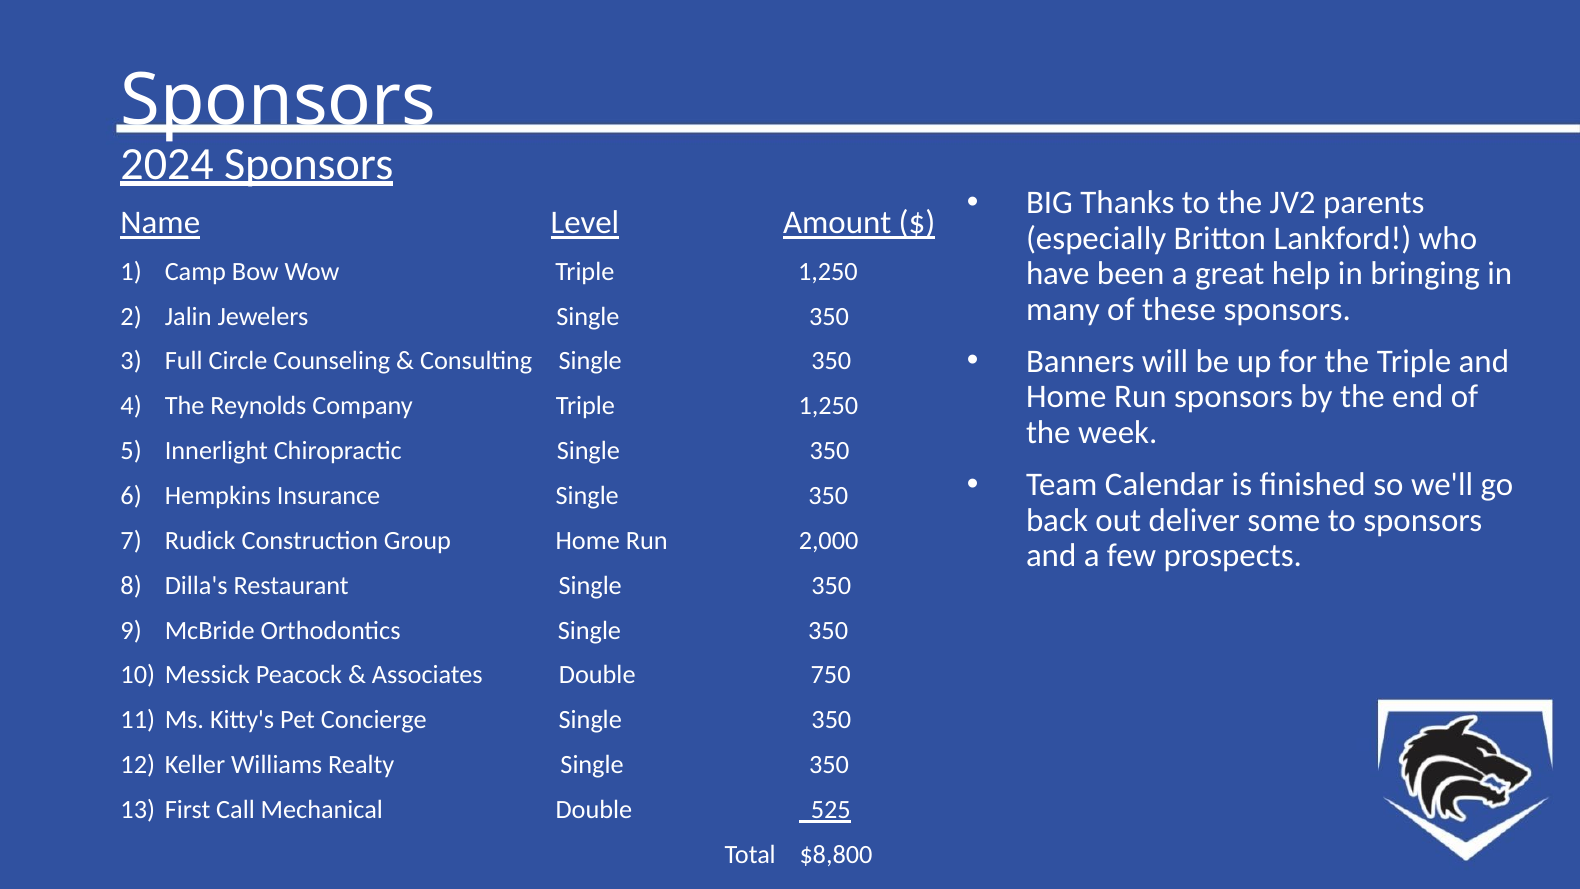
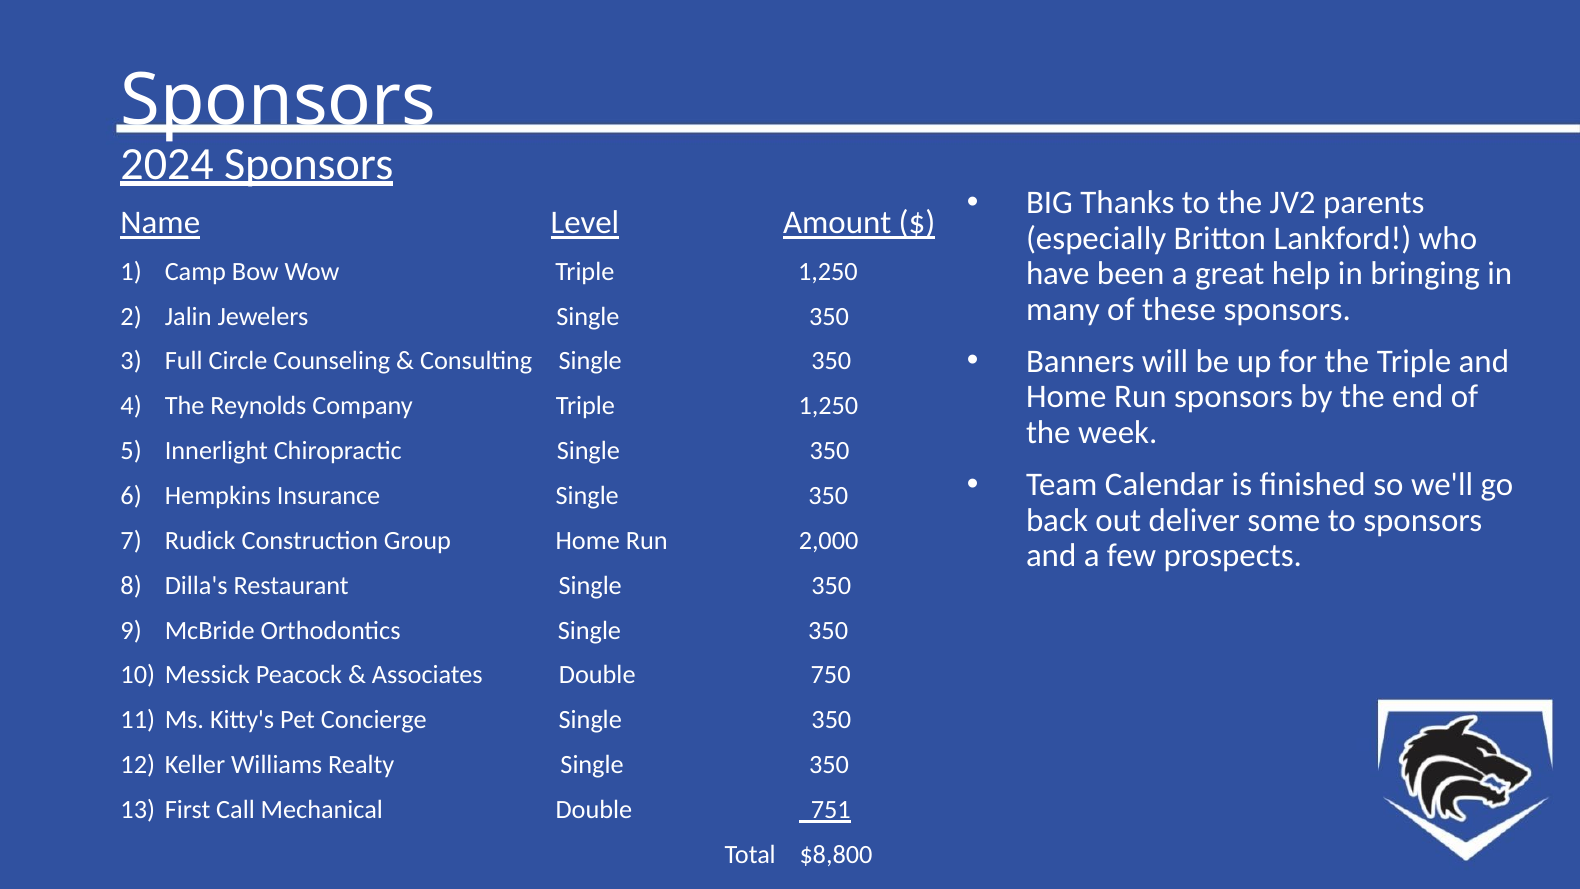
525: 525 -> 751
